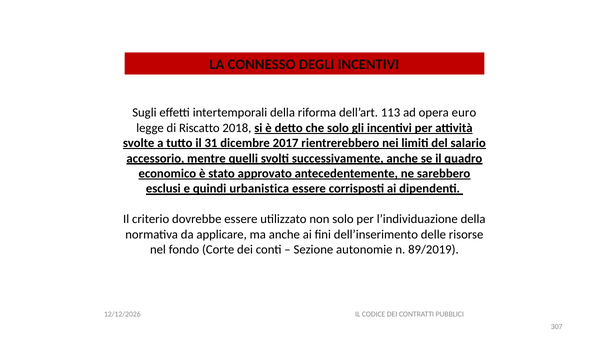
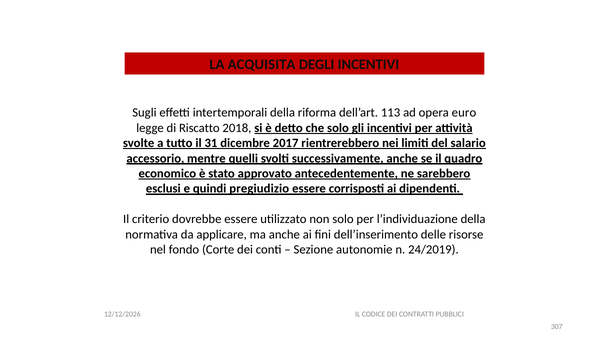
CONNESSO: CONNESSO -> ACQUISITA
urbanistica: urbanistica -> pregiudizio
89/2019: 89/2019 -> 24/2019
